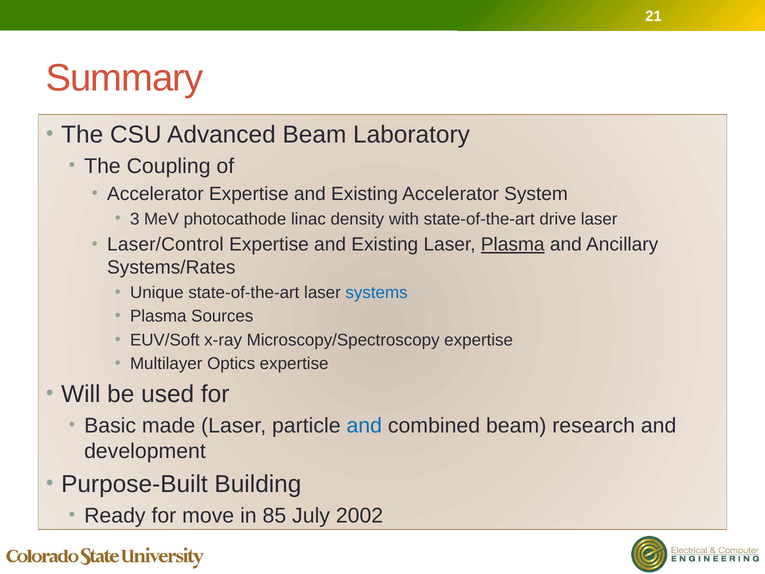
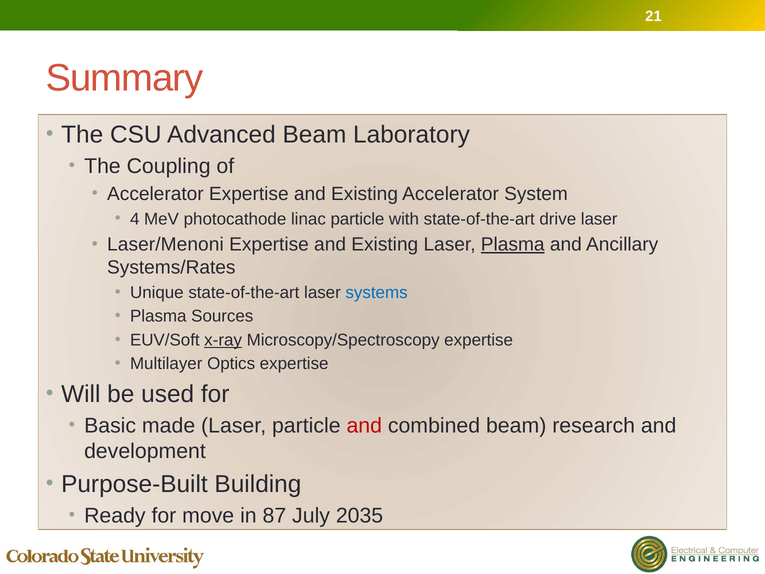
3: 3 -> 4
linac density: density -> particle
Laser/Control: Laser/Control -> Laser/Menoni
x-ray underline: none -> present
and at (364, 426) colour: blue -> red
85: 85 -> 87
2002: 2002 -> 2035
